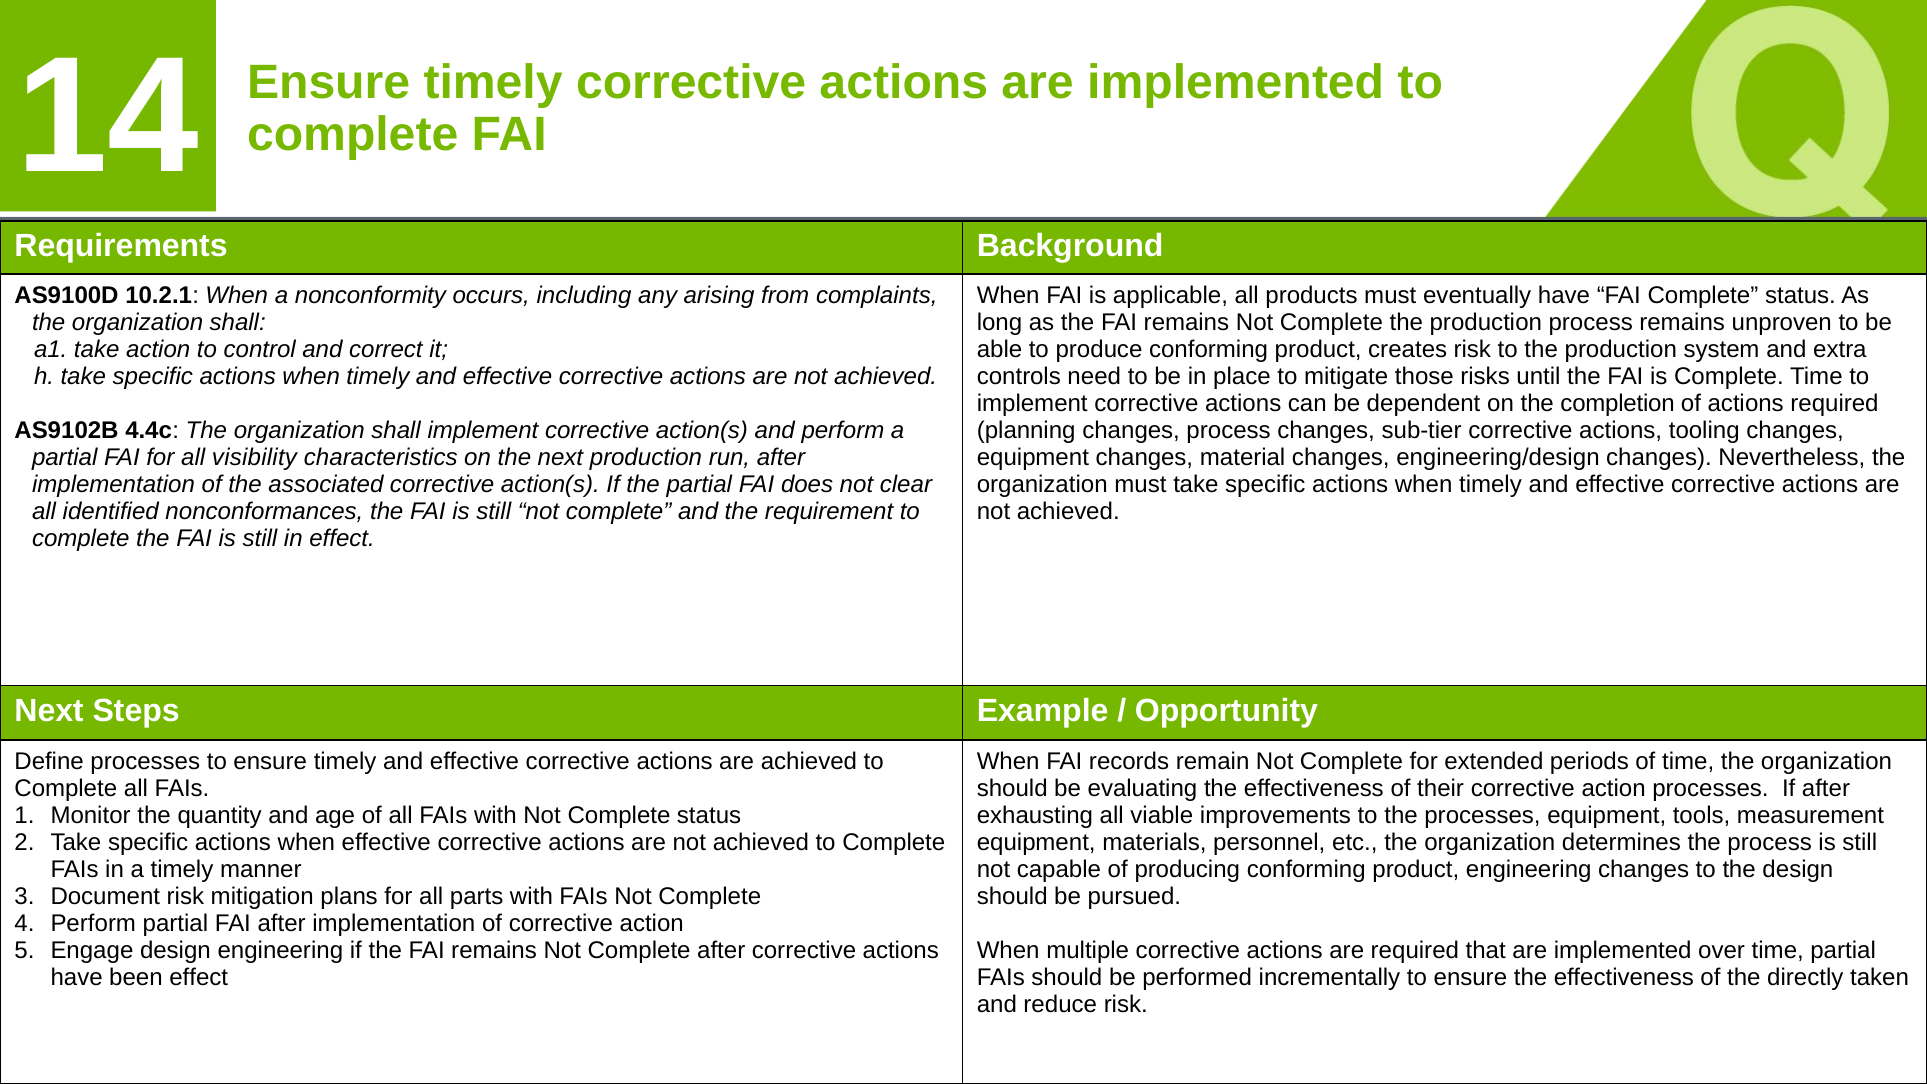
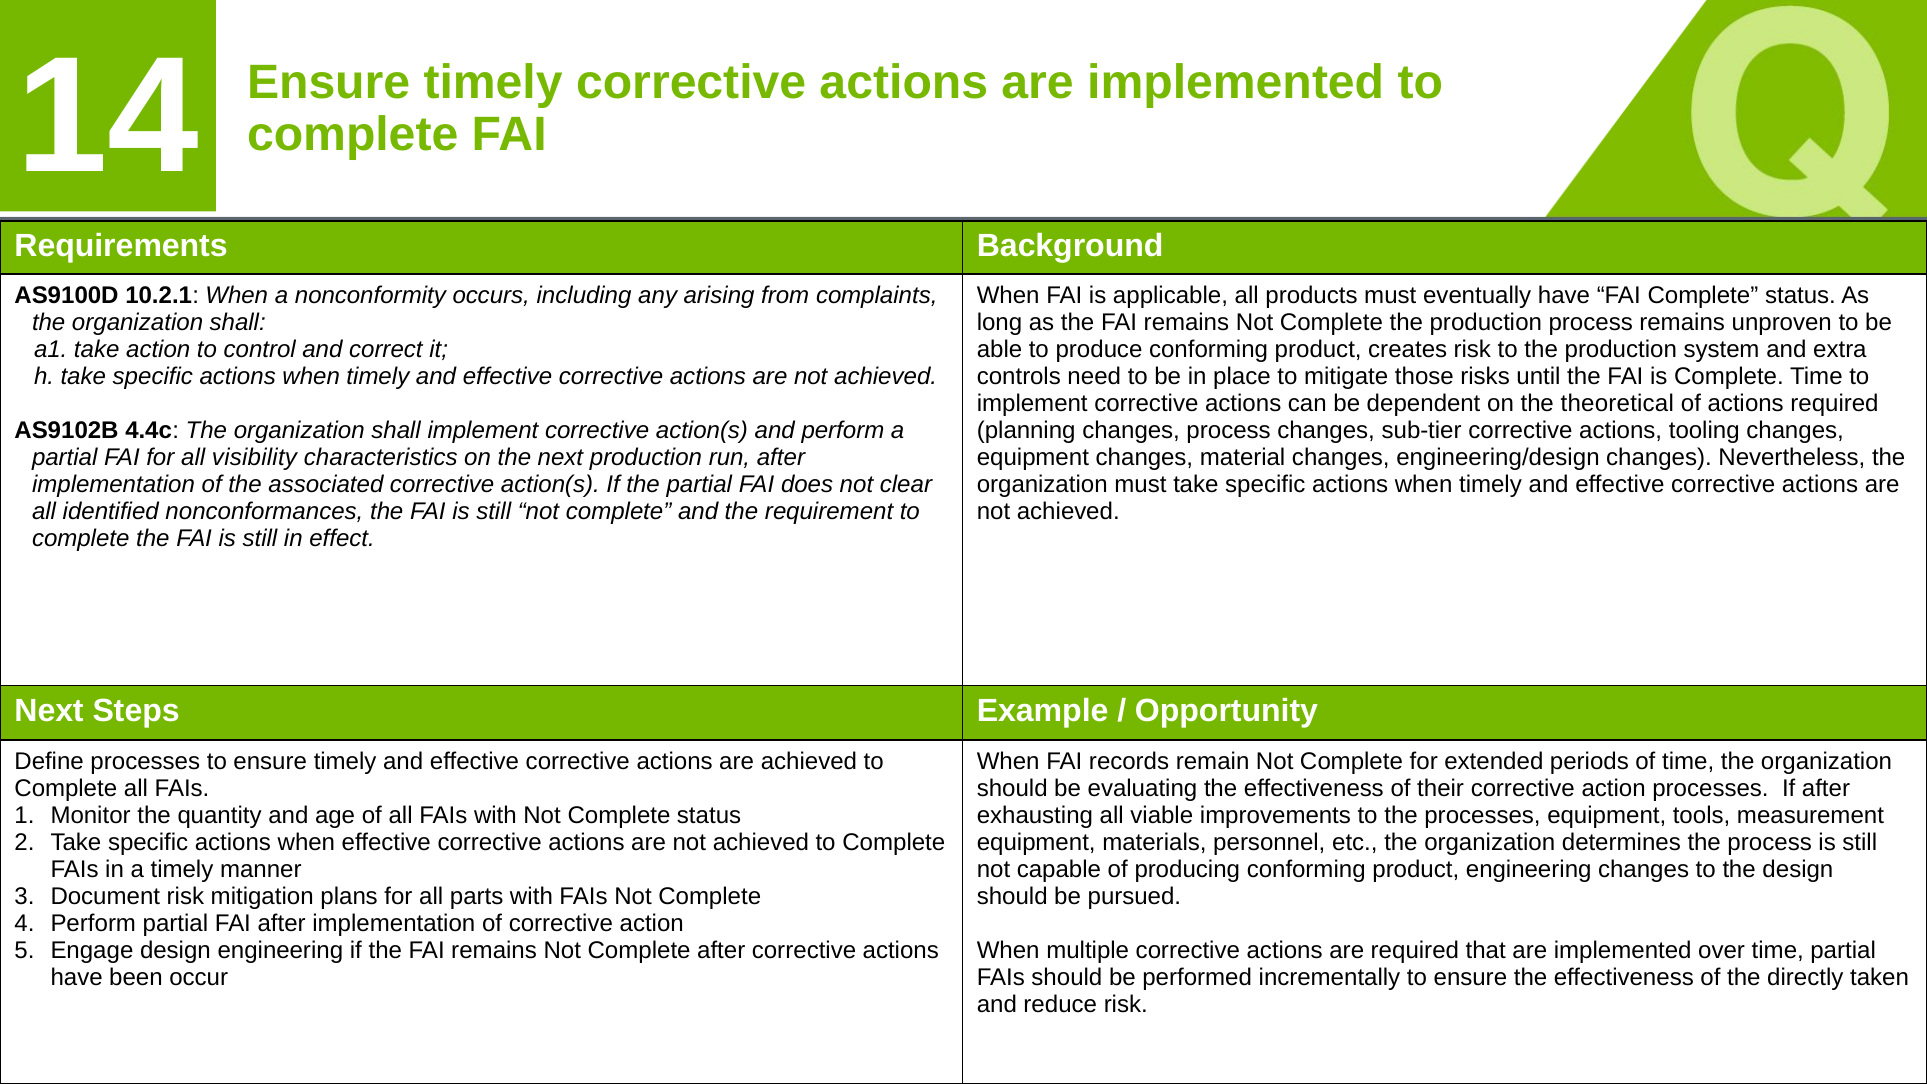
completion: completion -> theoretical
been effect: effect -> occur
